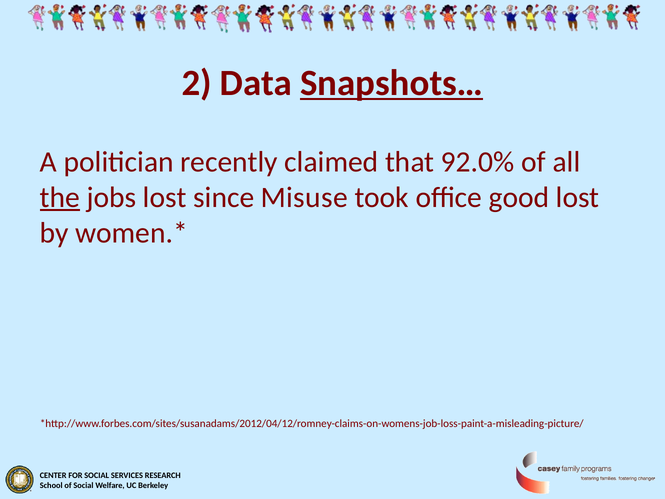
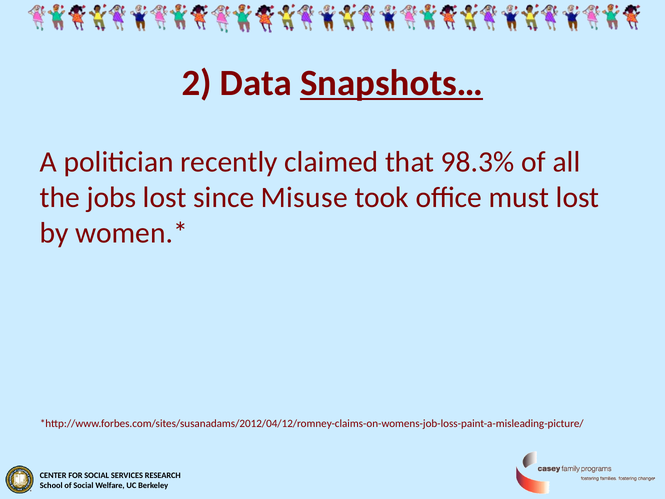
92.0%: 92.0% -> 98.3%
the underline: present -> none
good: good -> must
